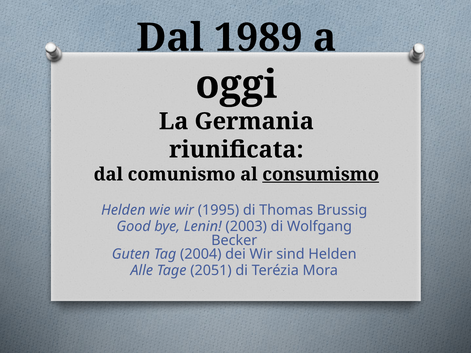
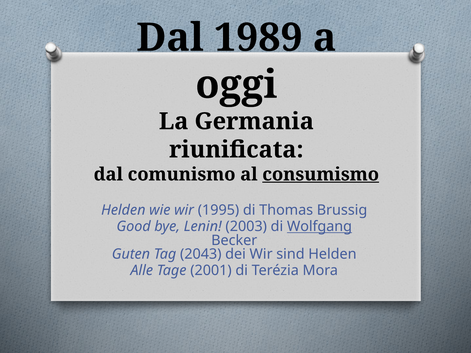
Wolfgang underline: none -> present
2004: 2004 -> 2043
2051: 2051 -> 2001
